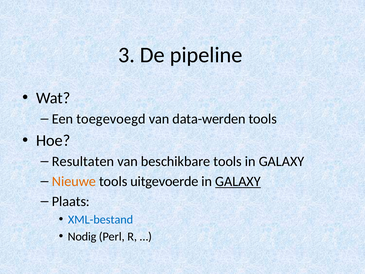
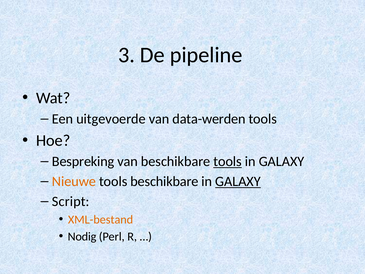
toegevoegd: toegevoegd -> uitgevoerde
Resultaten: Resultaten -> Bespreking
tools at (228, 161) underline: none -> present
tools uitgevoerde: uitgevoerde -> beschikbare
Plaats: Plaats -> Script
XML-bestand colour: blue -> orange
